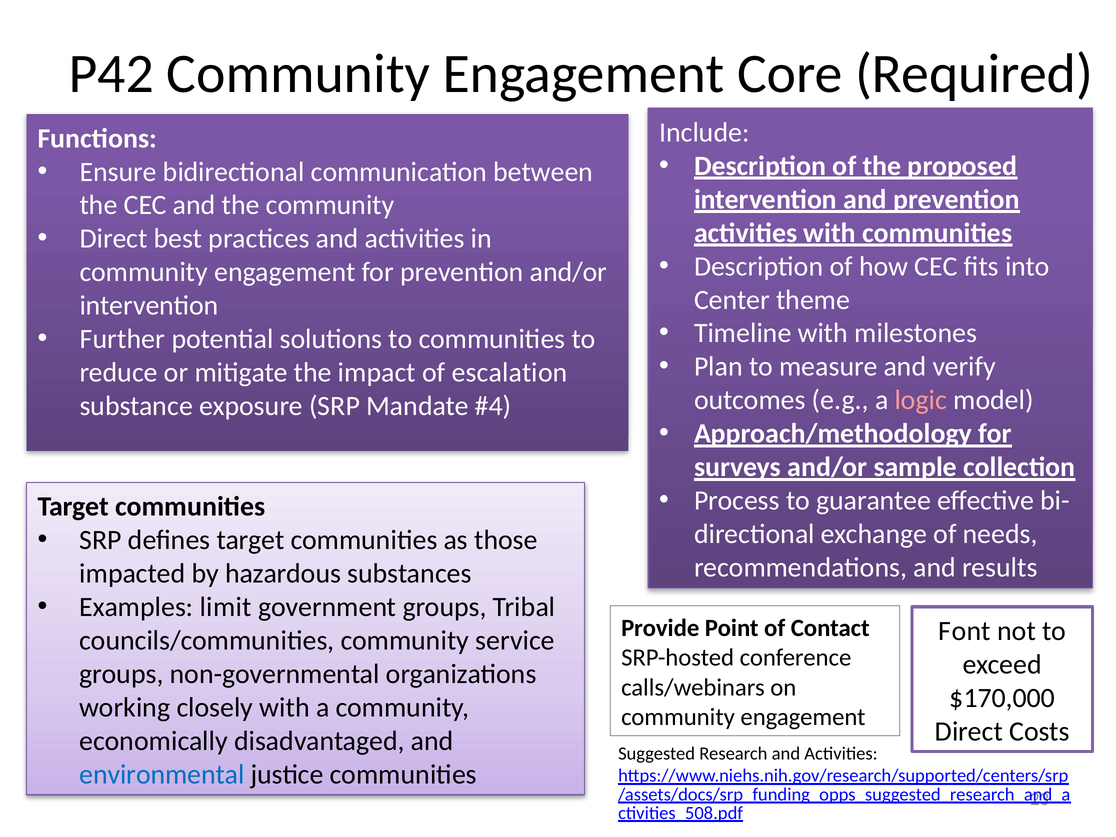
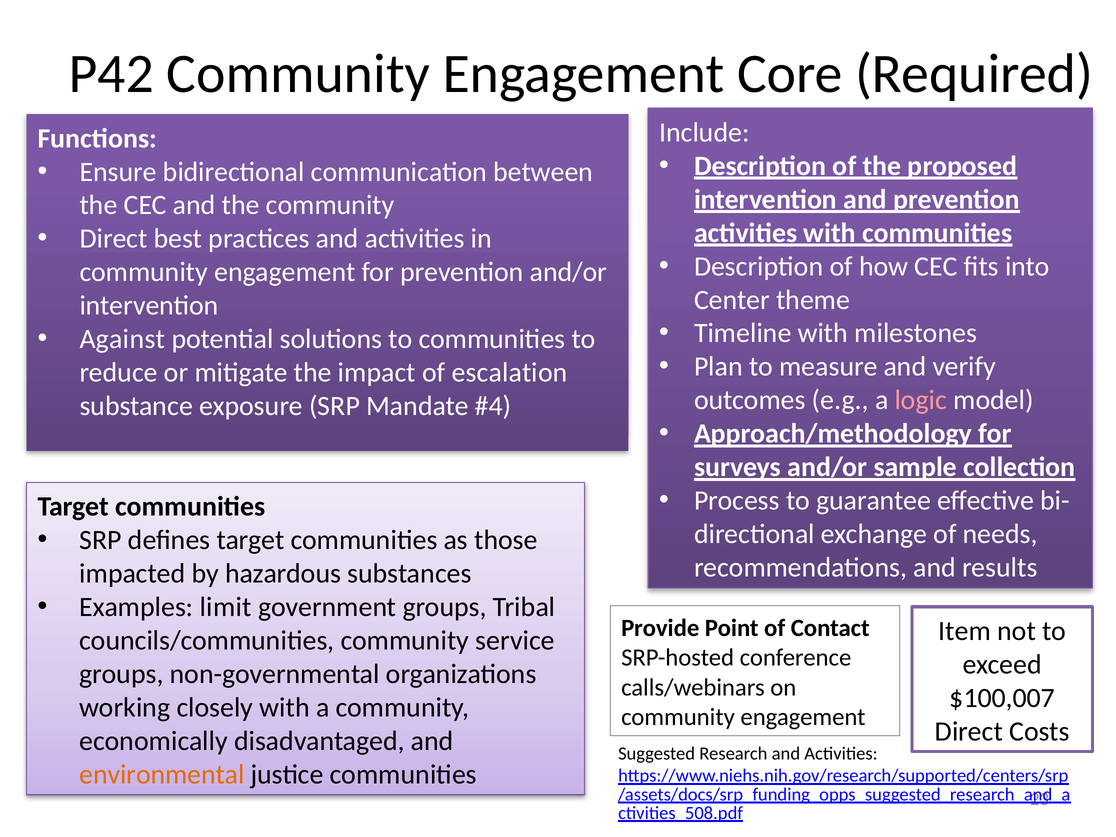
Further: Further -> Against
Font: Font -> Item
$170,000: $170,000 -> $100,007
environmental colour: blue -> orange
